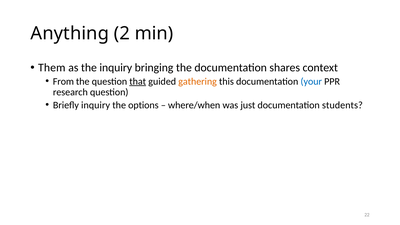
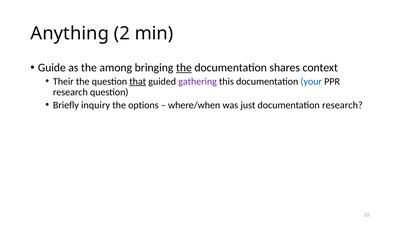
Them: Them -> Guide
the inquiry: inquiry -> among
the at (184, 68) underline: none -> present
From: From -> Their
gathering colour: orange -> purple
documentation students: students -> research
